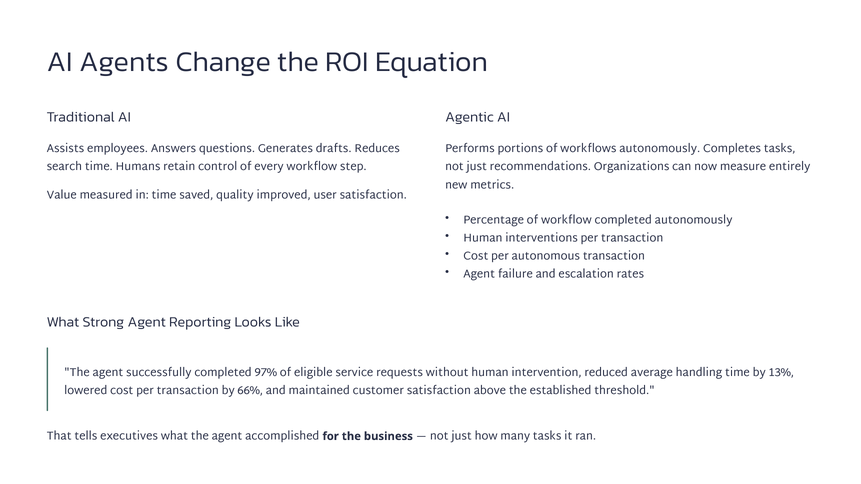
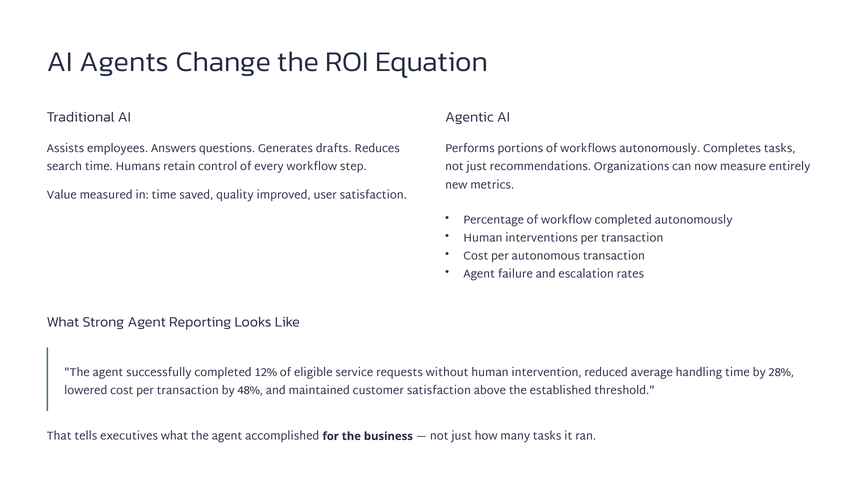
97%: 97% -> 12%
13%: 13% -> 28%
66%: 66% -> 48%
